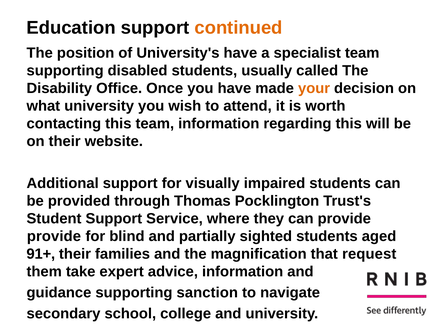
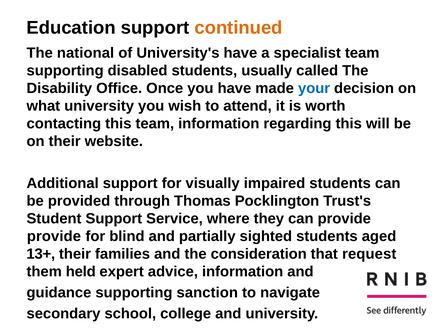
position: position -> national
your colour: orange -> blue
91+: 91+ -> 13+
magnification: magnification -> consideration
take: take -> held
